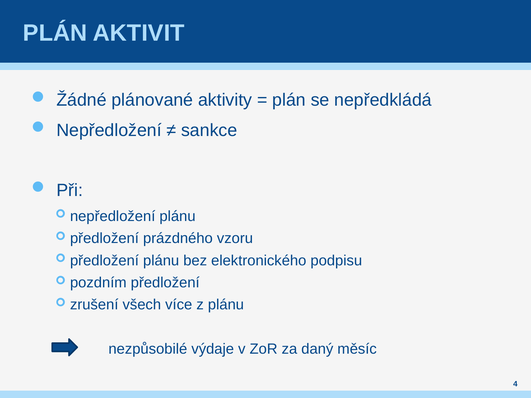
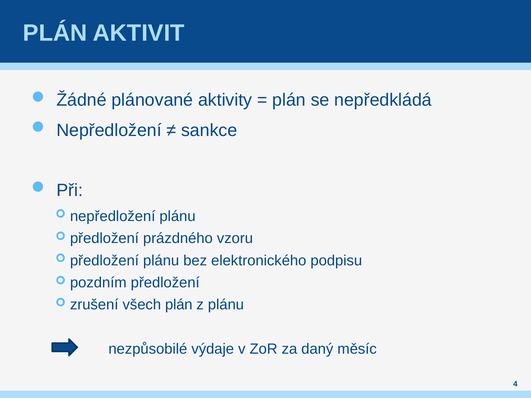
všech více: více -> plán
